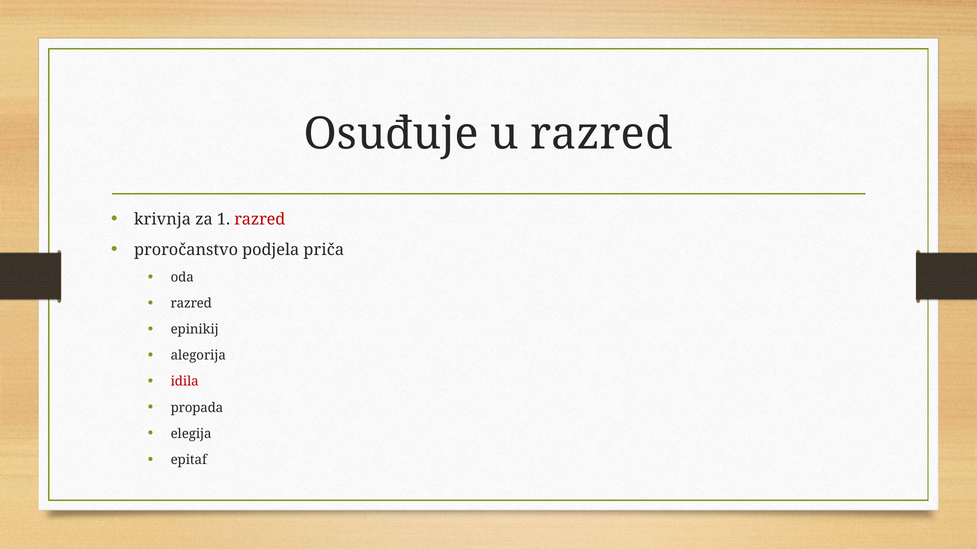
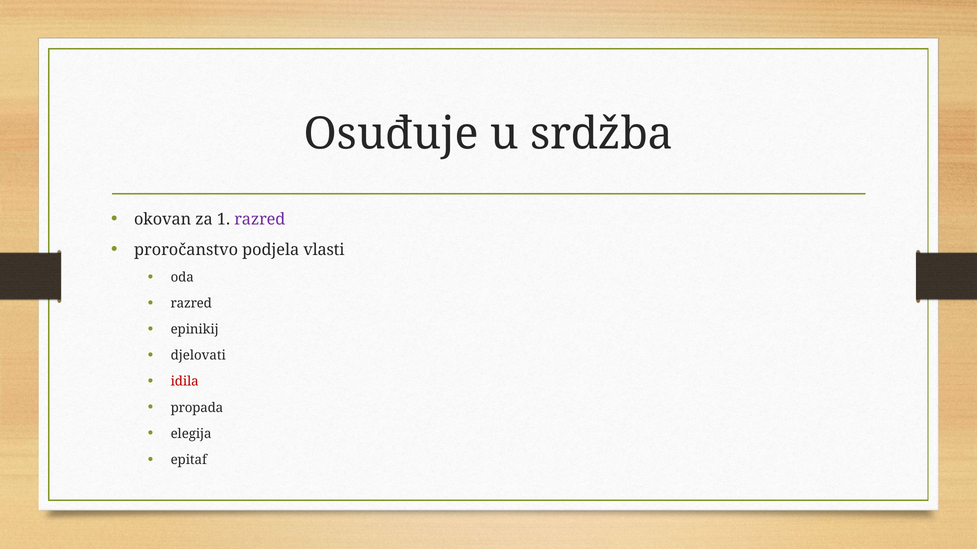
u razred: razred -> srdžba
krivnja: krivnja -> okovan
razred at (260, 219) colour: red -> purple
priča: priča -> vlasti
alegorija: alegorija -> djelovati
